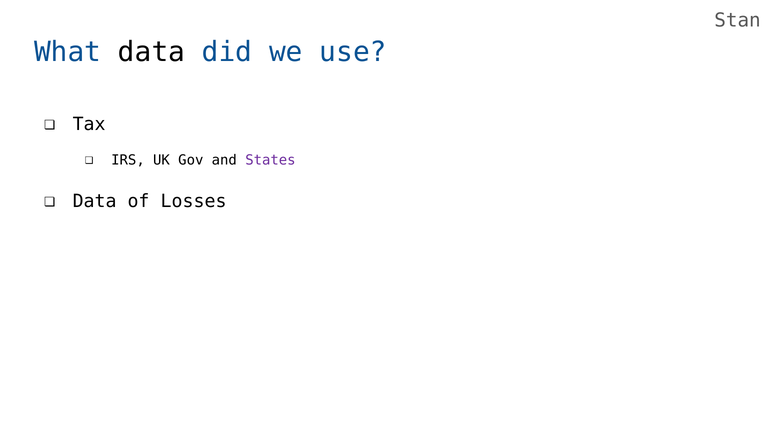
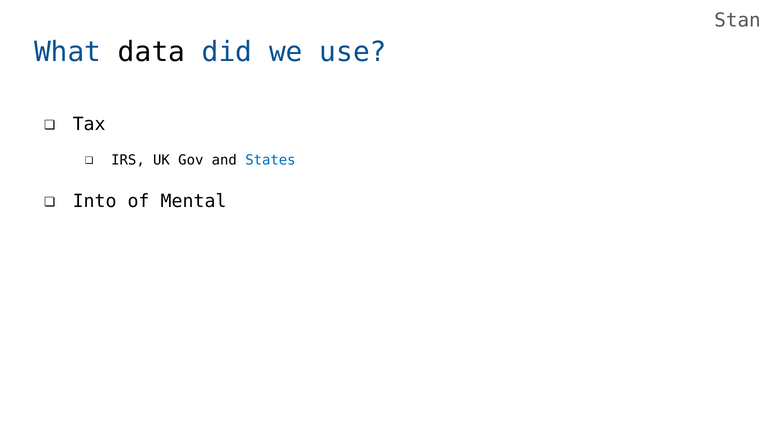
States colour: purple -> blue
Data at (95, 202): Data -> Into
Losses: Losses -> Mental
